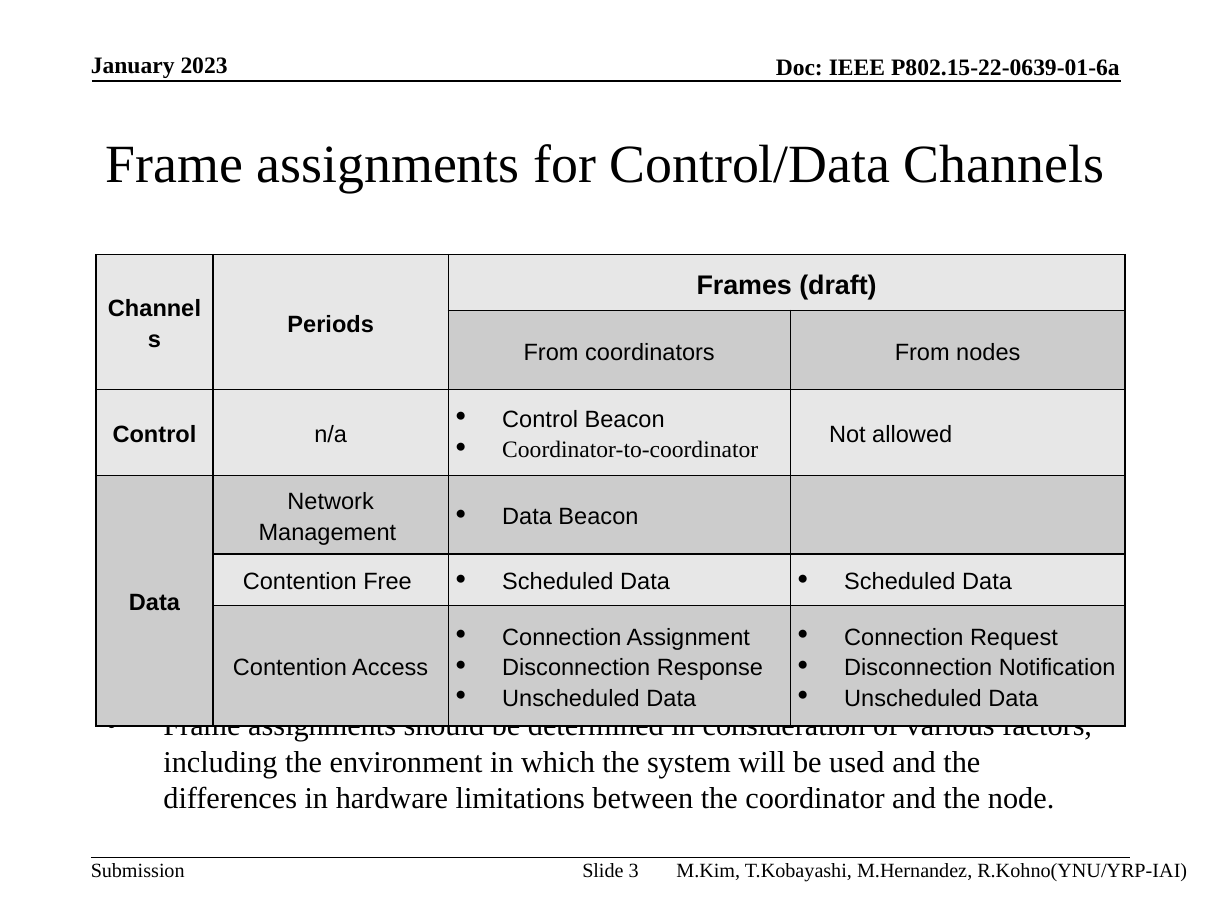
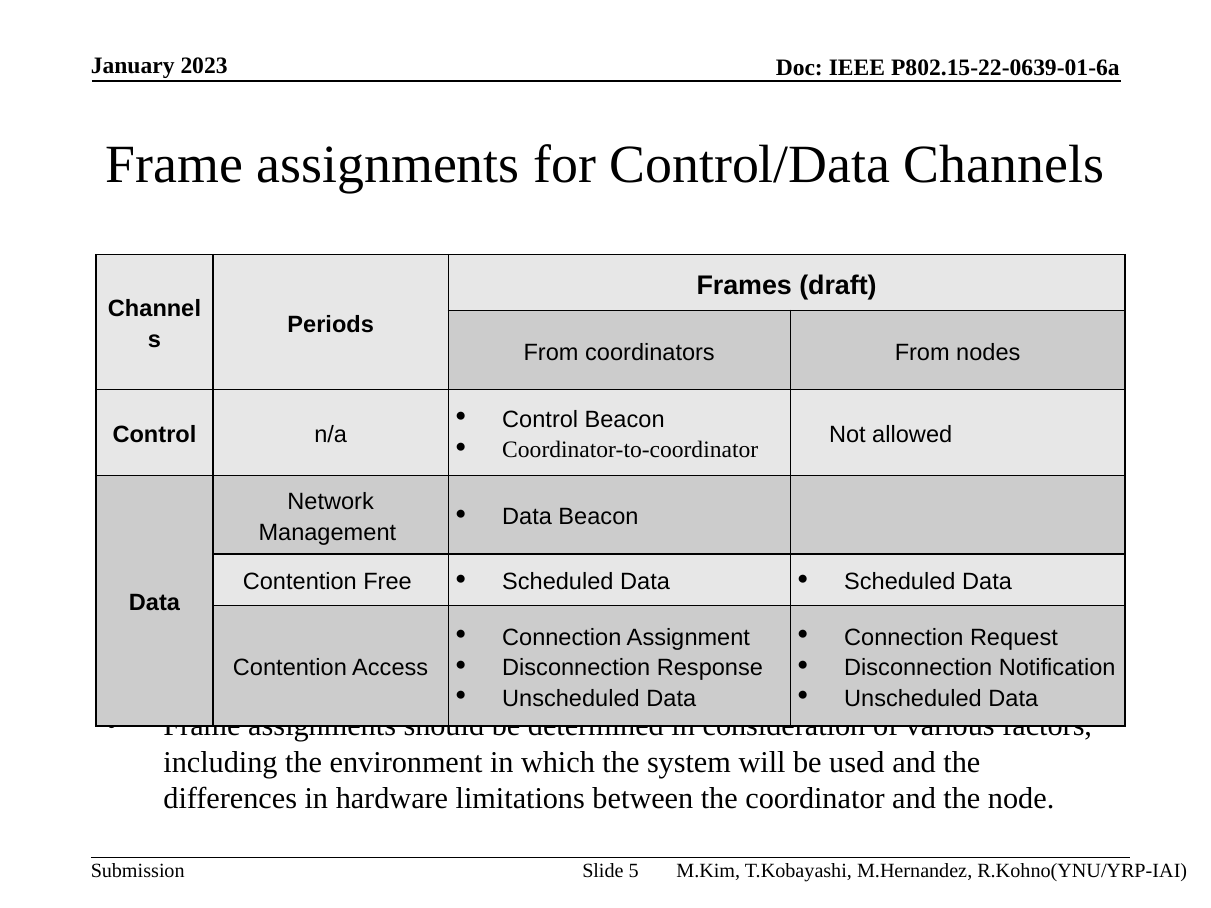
3: 3 -> 5
